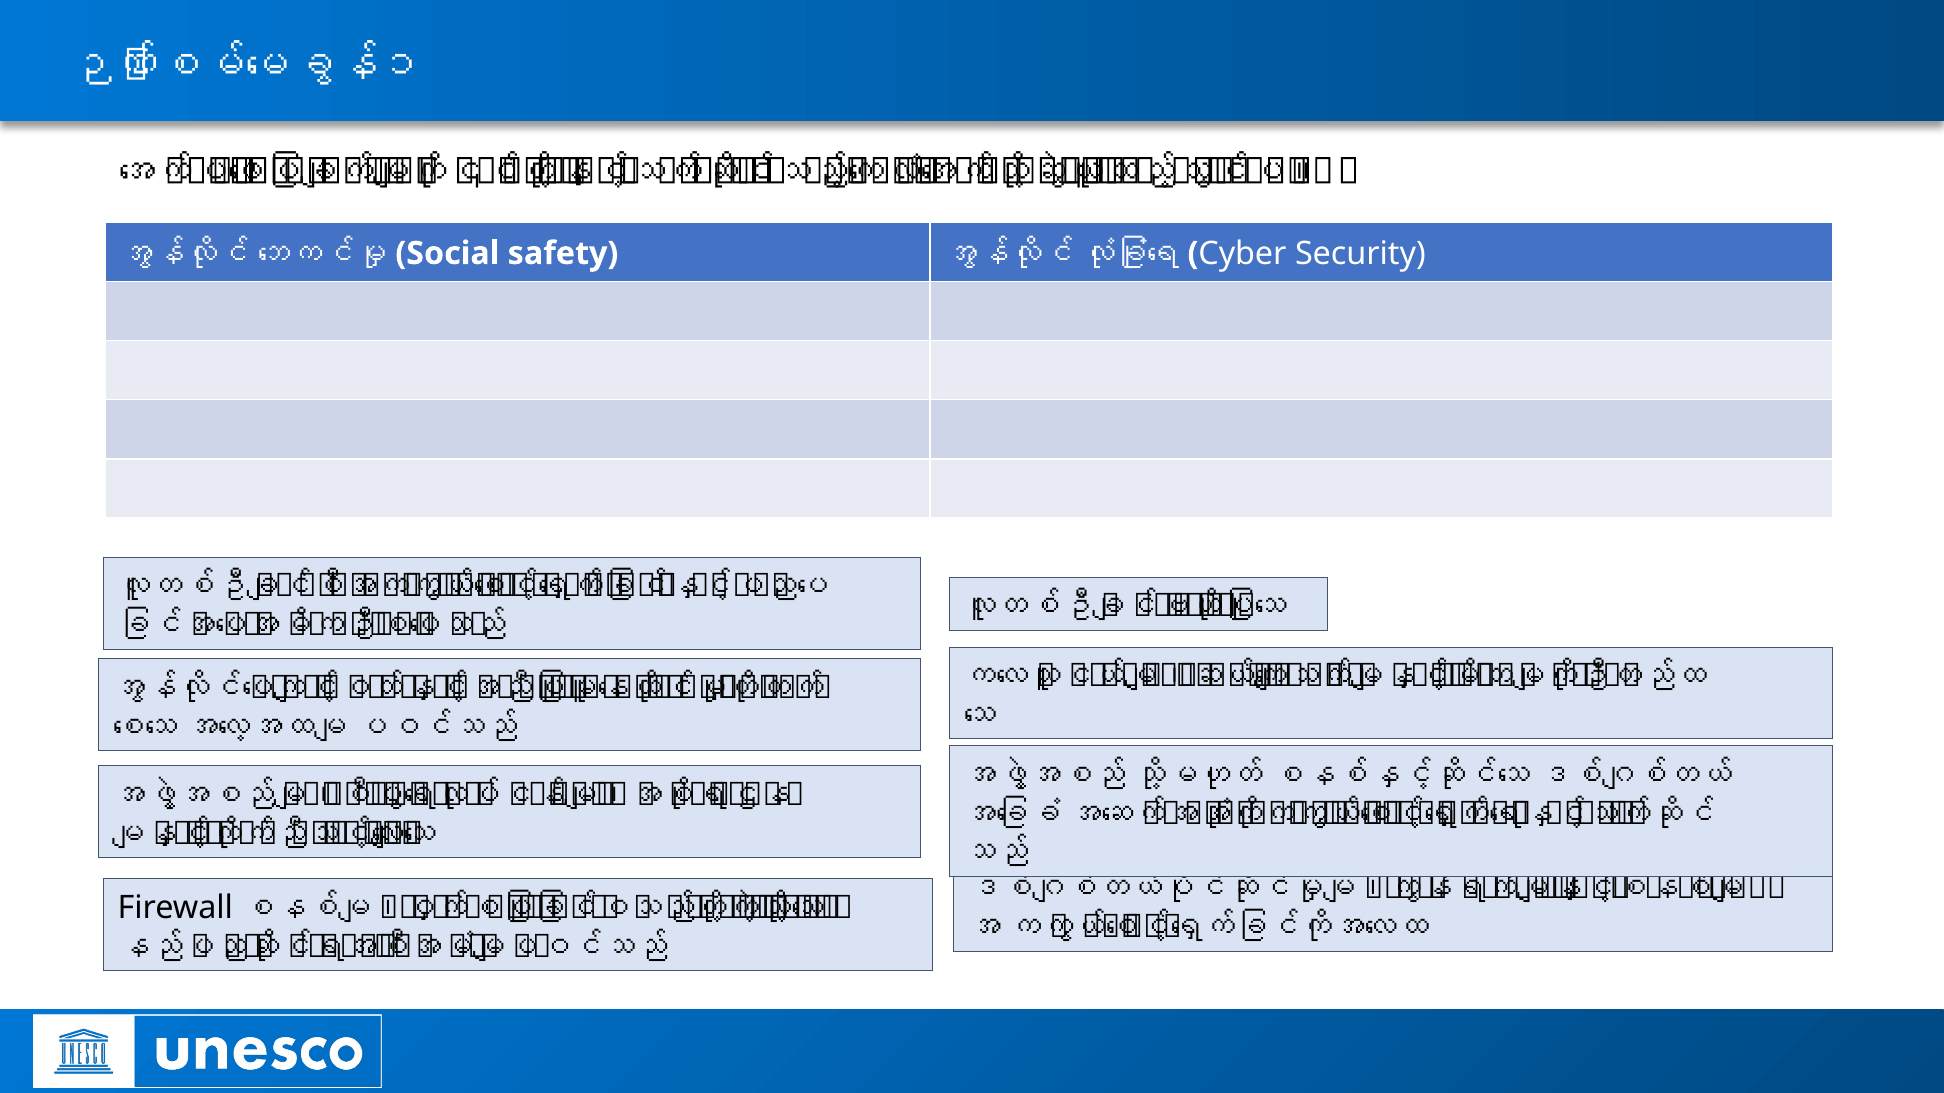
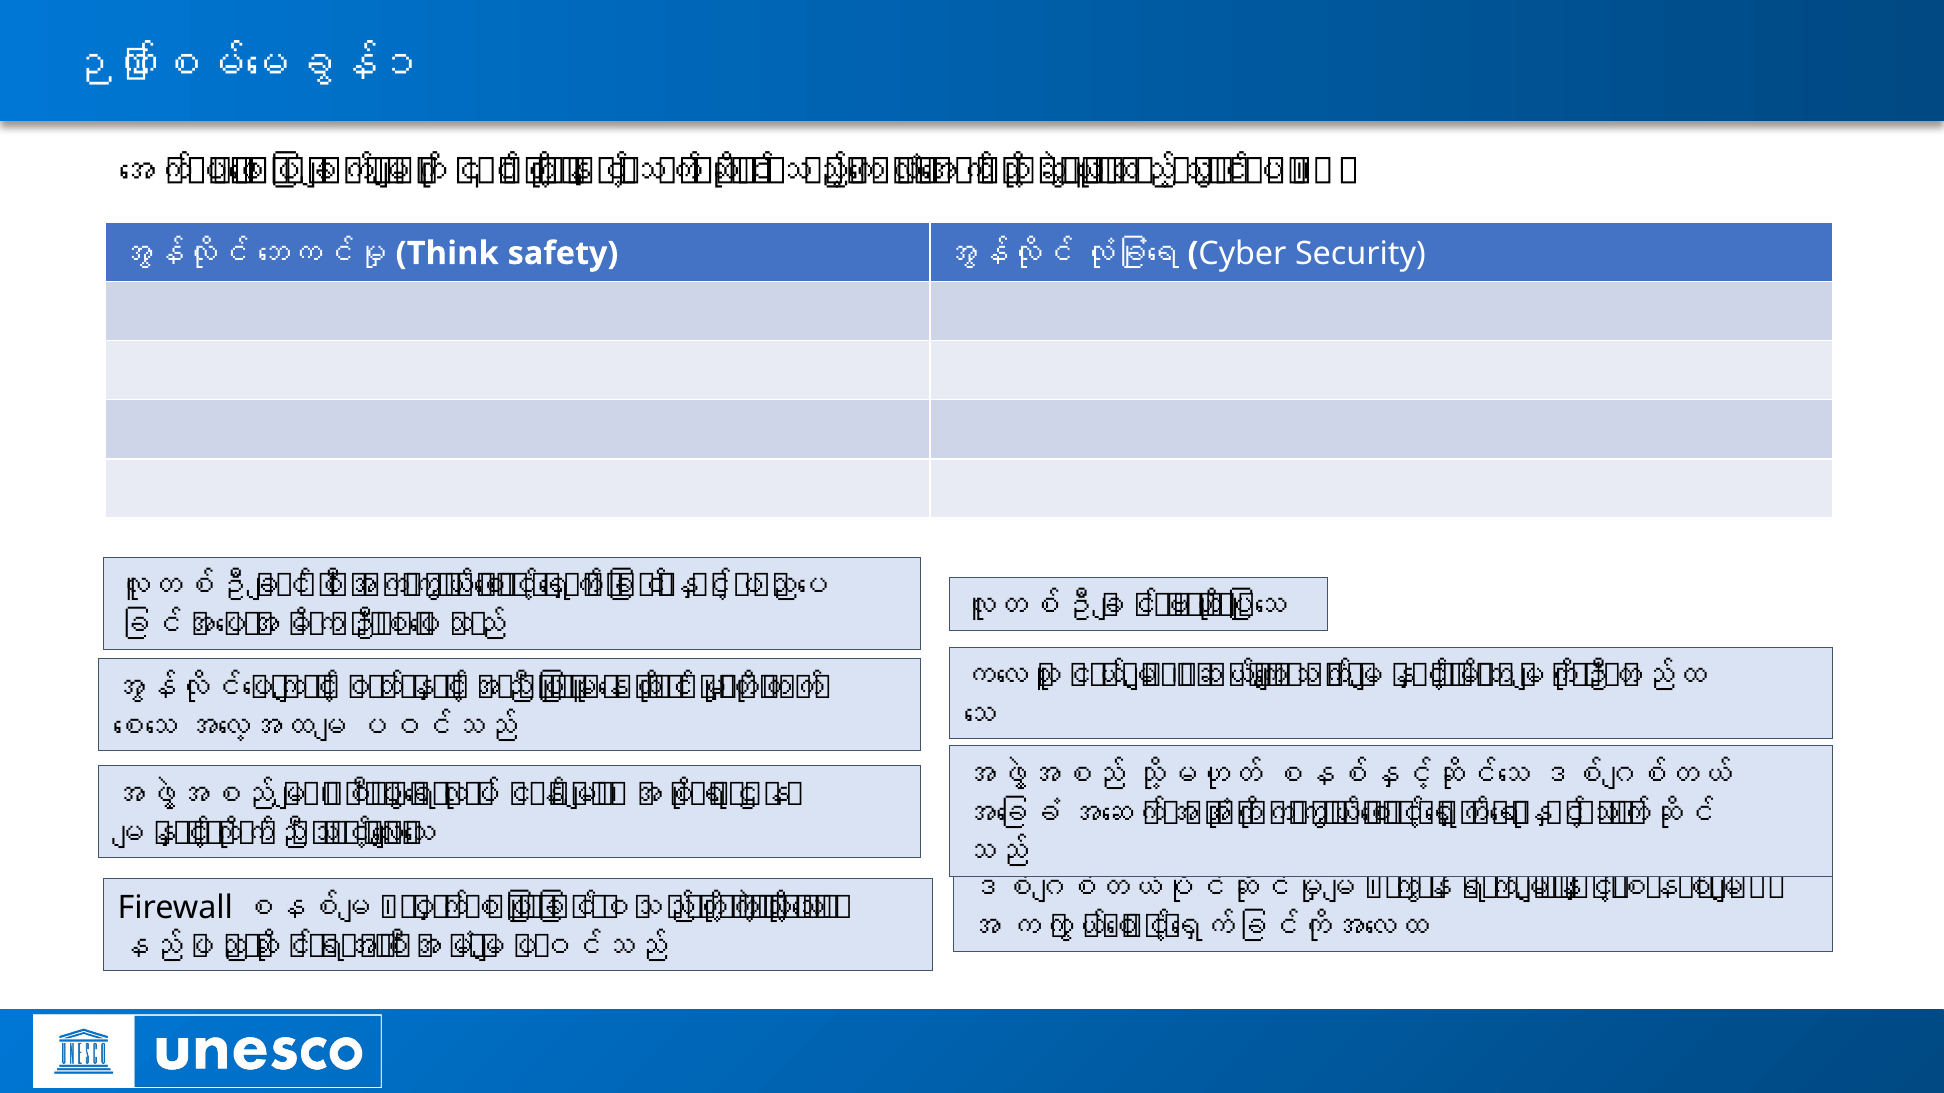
Social: Social -> Think
